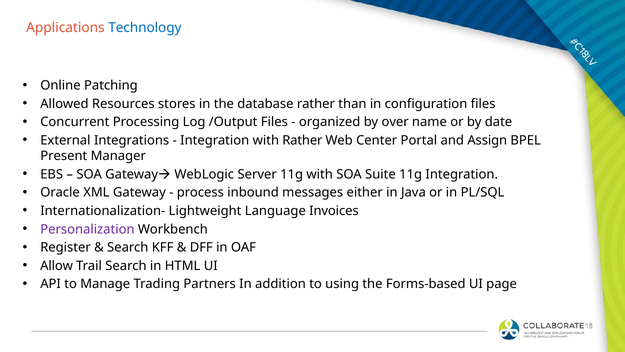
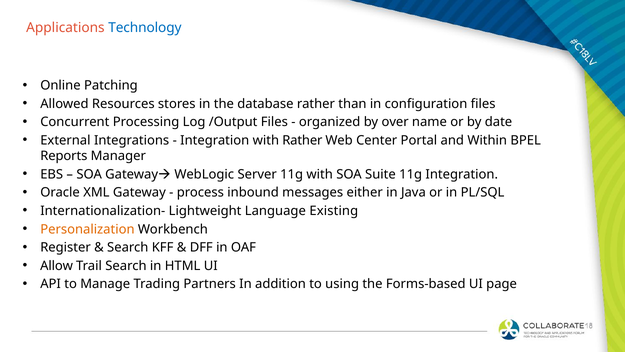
Assign: Assign -> Within
Present: Present -> Reports
Invoices: Invoices -> Existing
Personalization colour: purple -> orange
